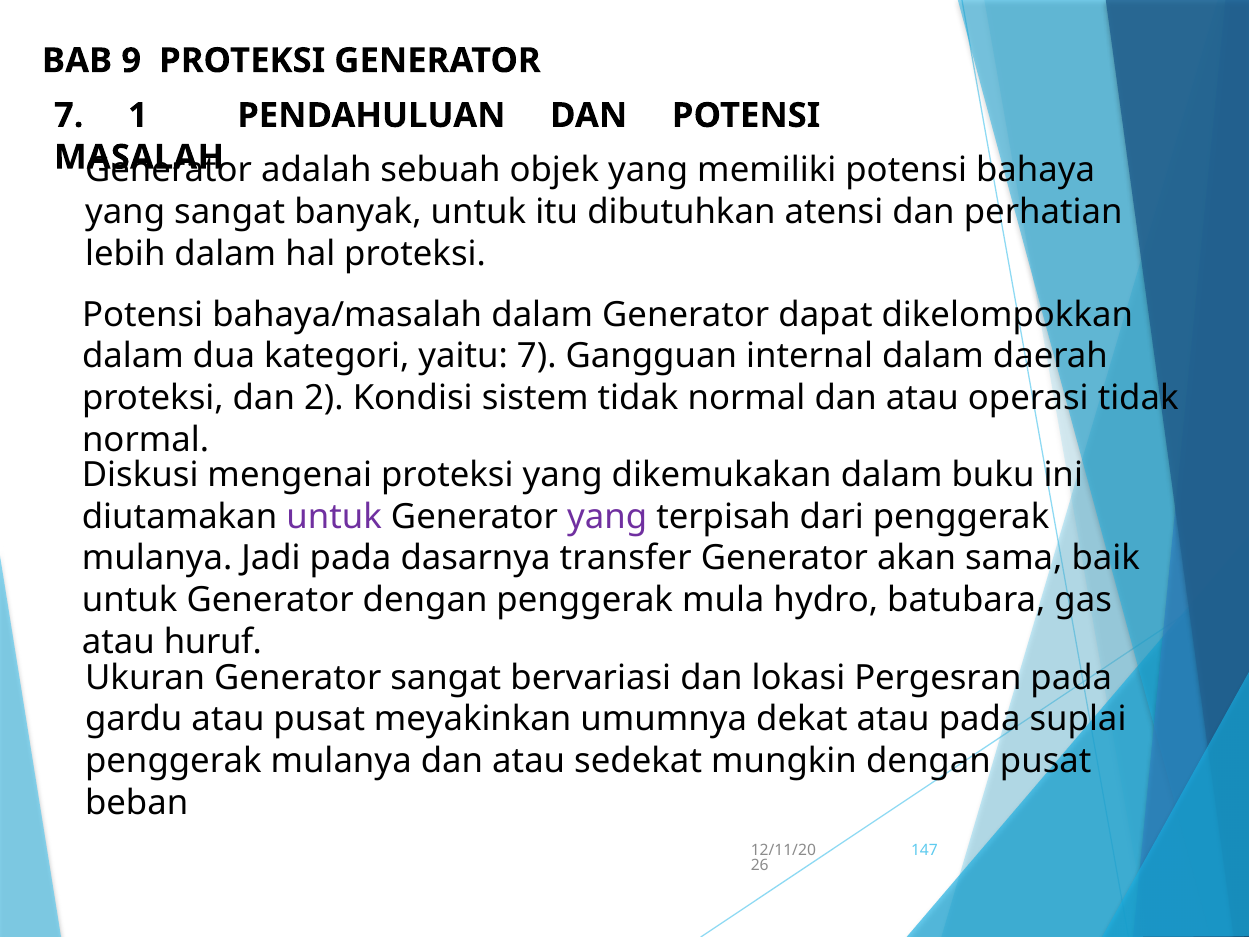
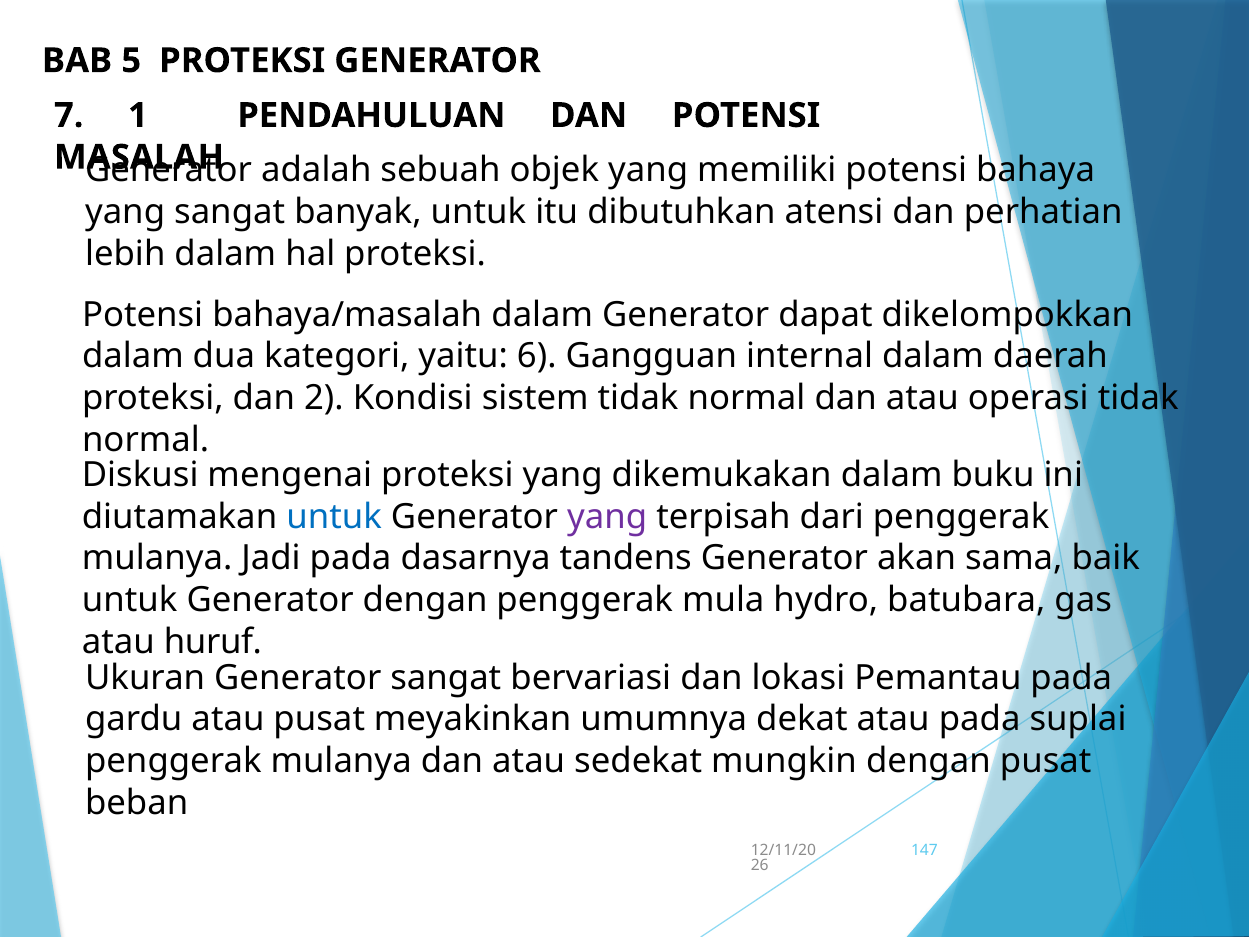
9: 9 -> 5
yaitu 7: 7 -> 6
untuk at (334, 517) colour: purple -> blue
transfer: transfer -> tandens
Pergesran: Pergesran -> Pemantau
